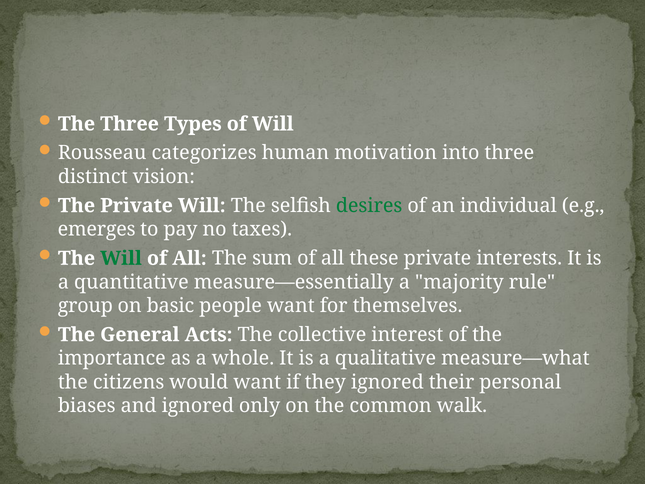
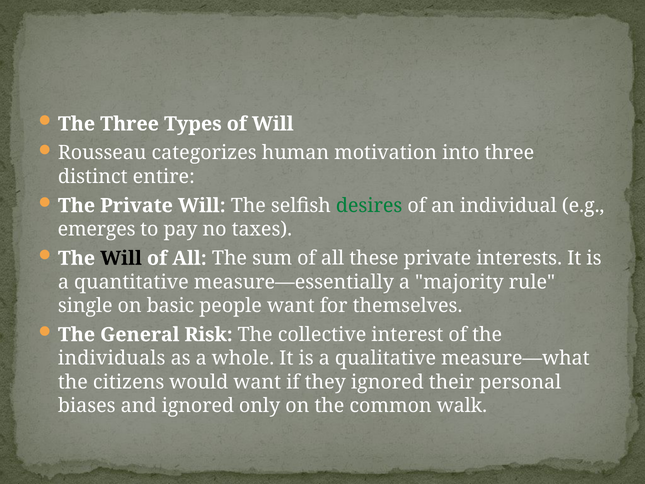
vision: vision -> entire
Will at (121, 258) colour: green -> black
group: group -> single
Acts: Acts -> Risk
importance: importance -> individuals
